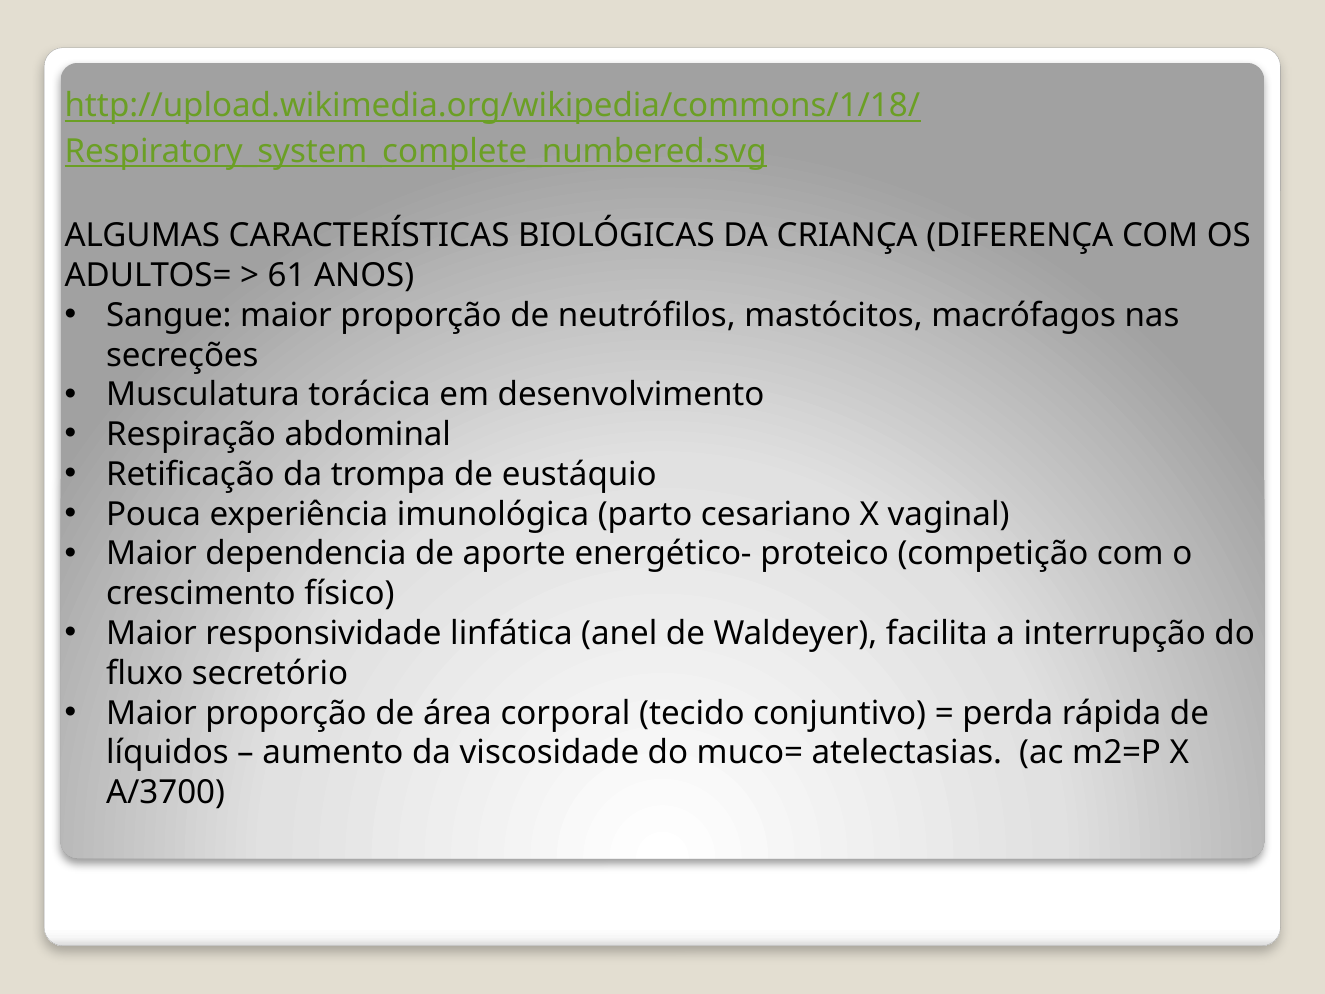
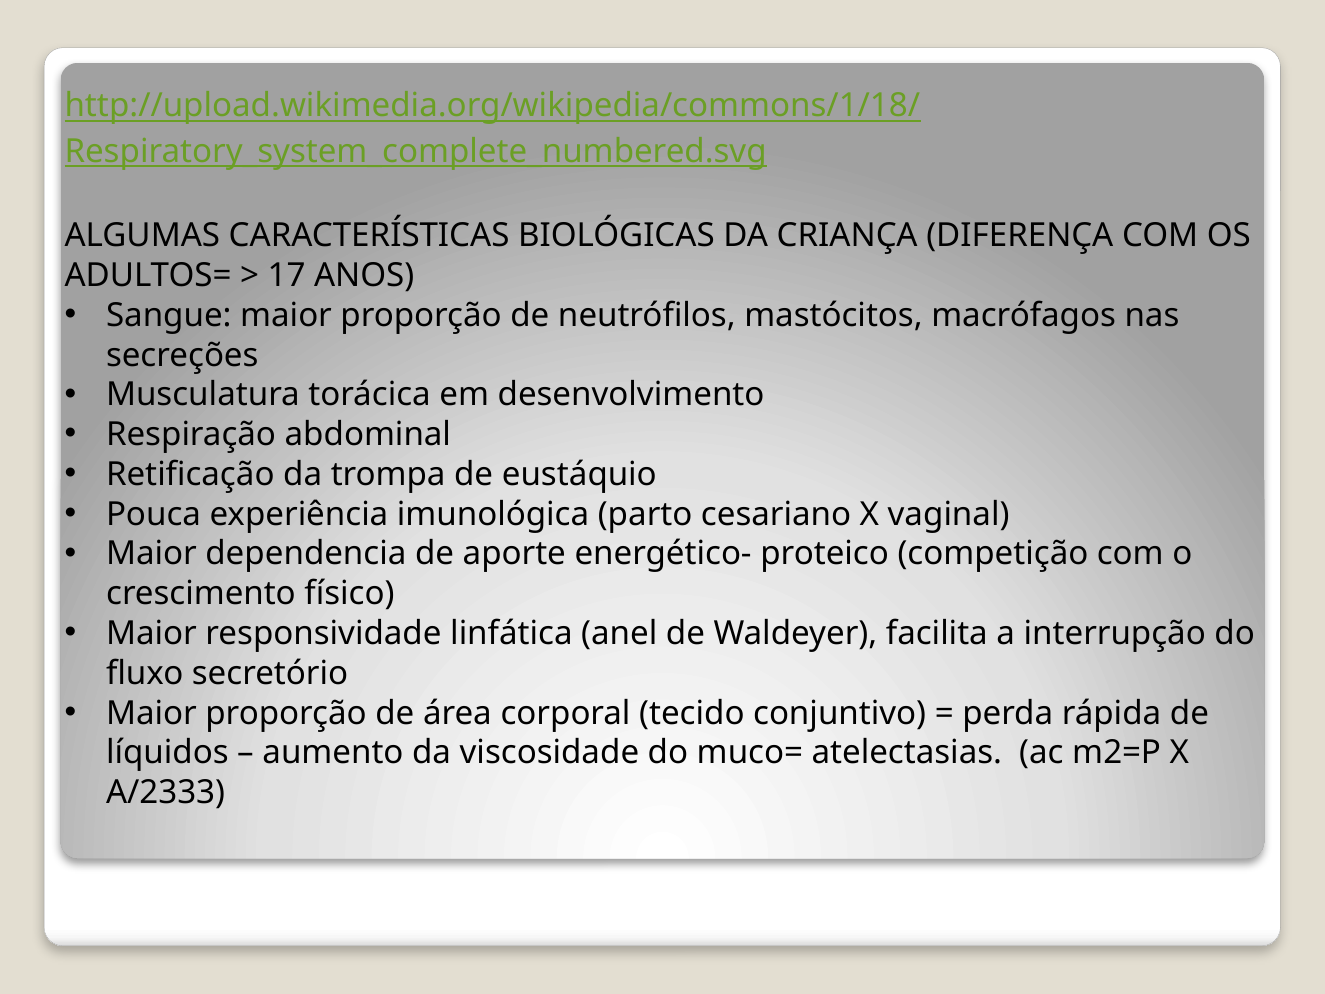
61: 61 -> 17
A/3700: A/3700 -> A/2333
